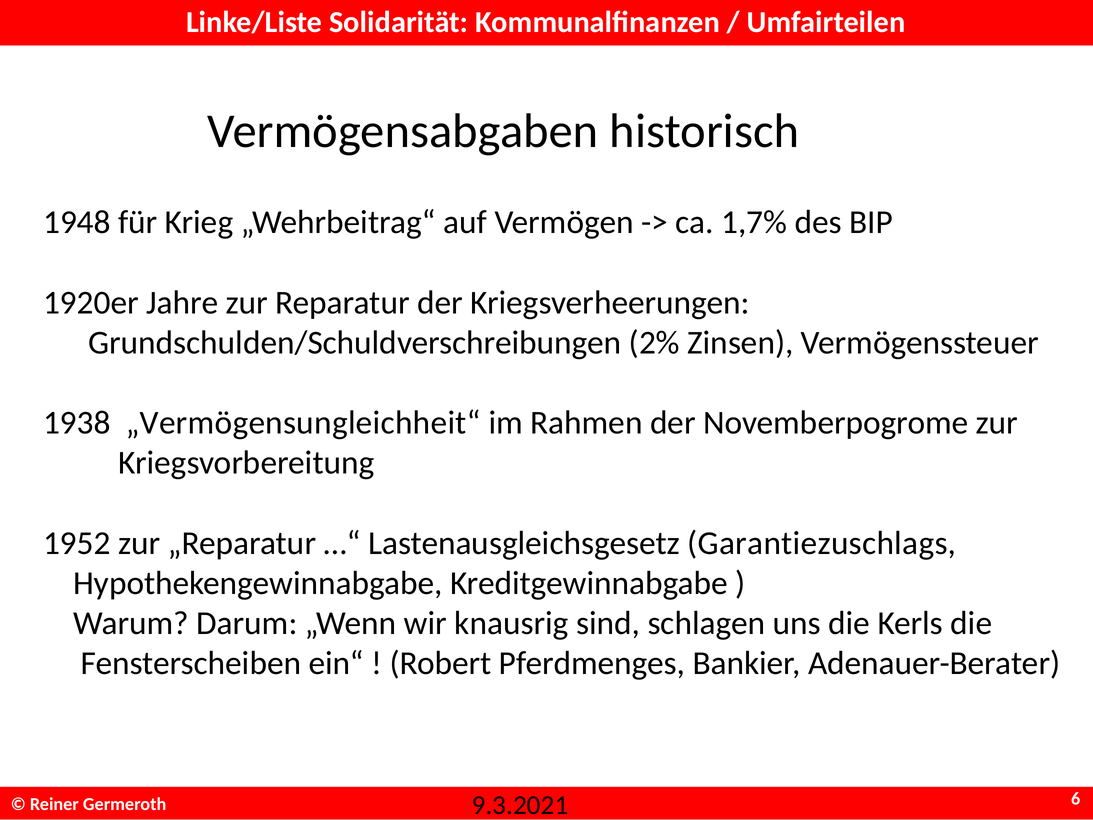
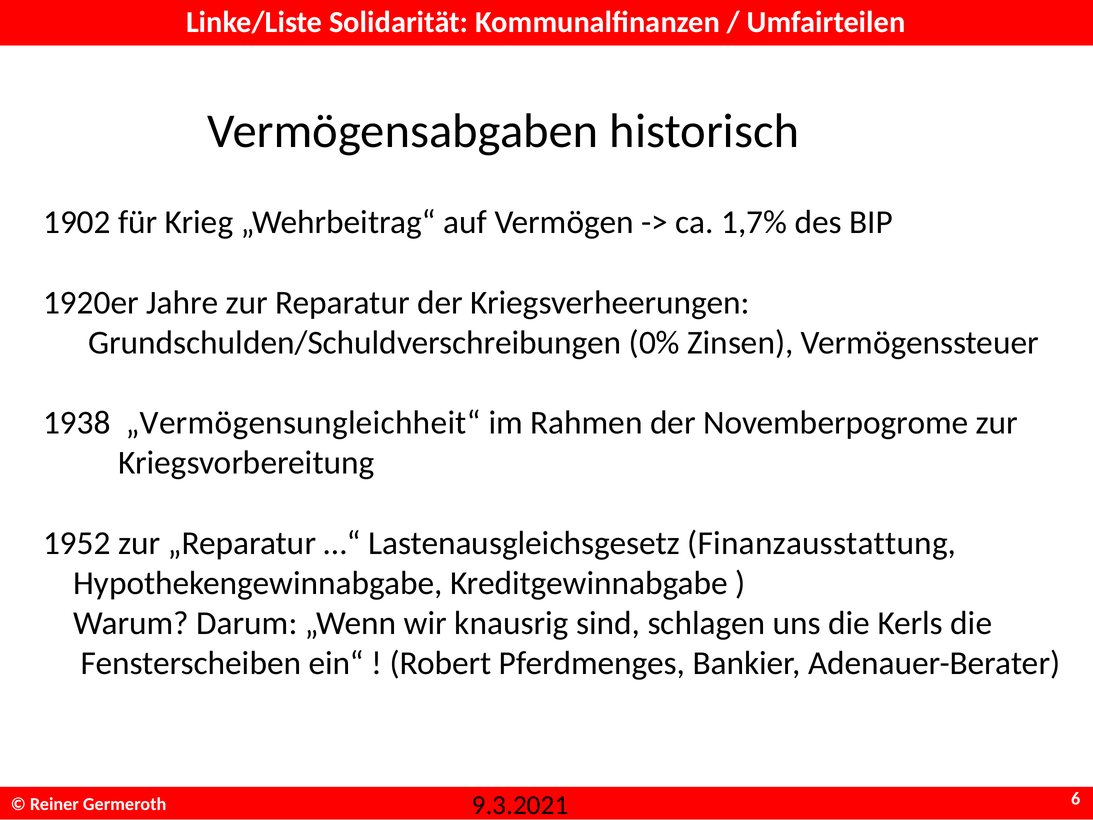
1948: 1948 -> 1902
2%: 2% -> 0%
Garantiezuschlags: Garantiezuschlags -> Finanzausstattung
